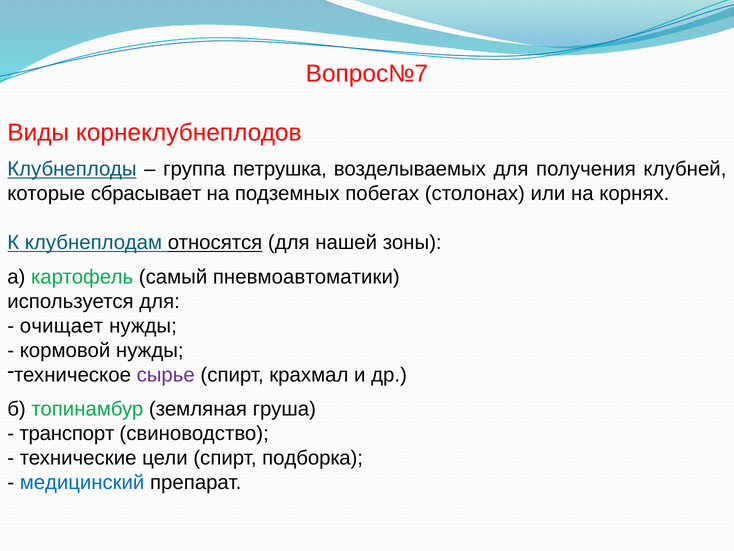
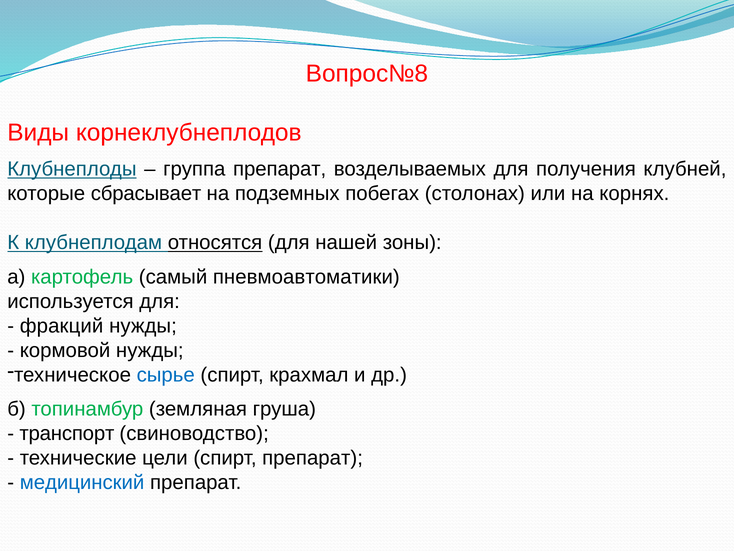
Вопрос№7: Вопрос№7 -> Вопрос№8
группа петрушка: петрушка -> препарат
очищает: очищает -> фракций
сырье colour: purple -> blue
спирт подборка: подборка -> препарат
